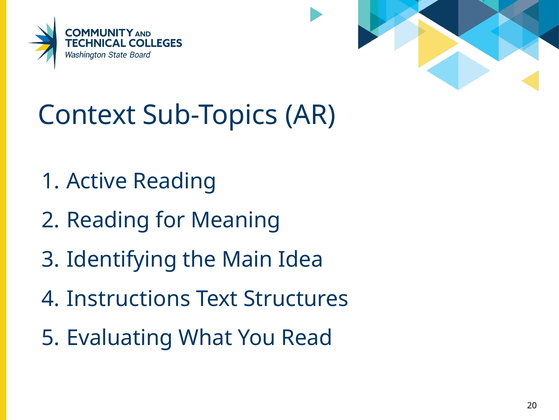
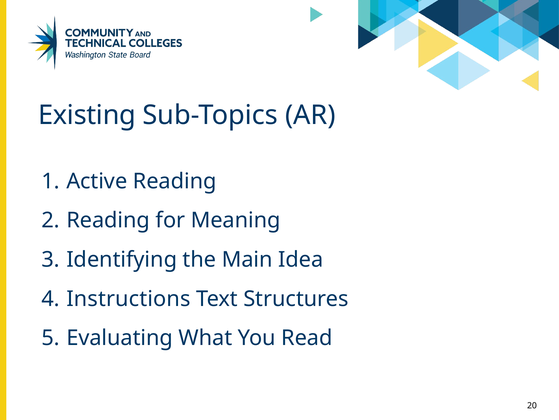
Context: Context -> Existing
